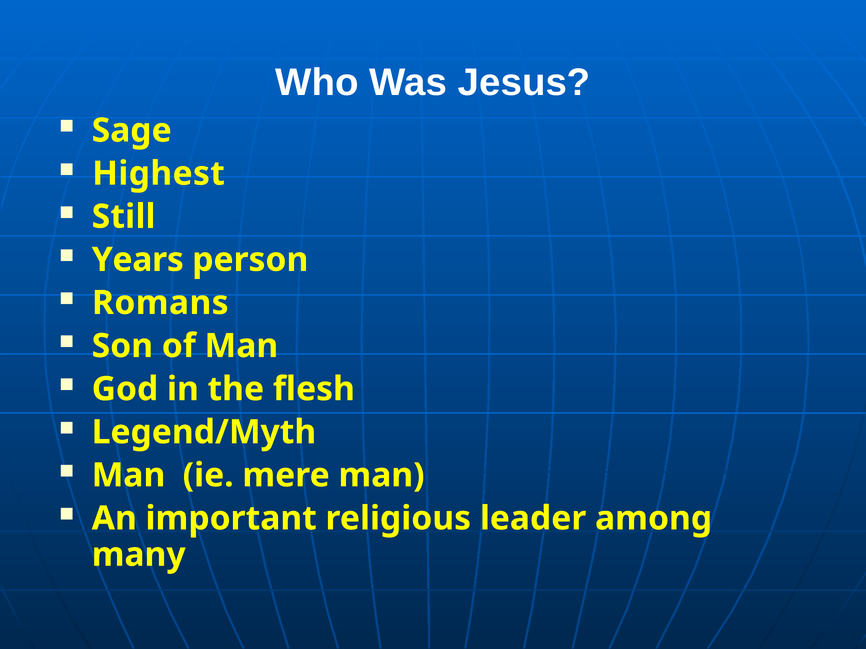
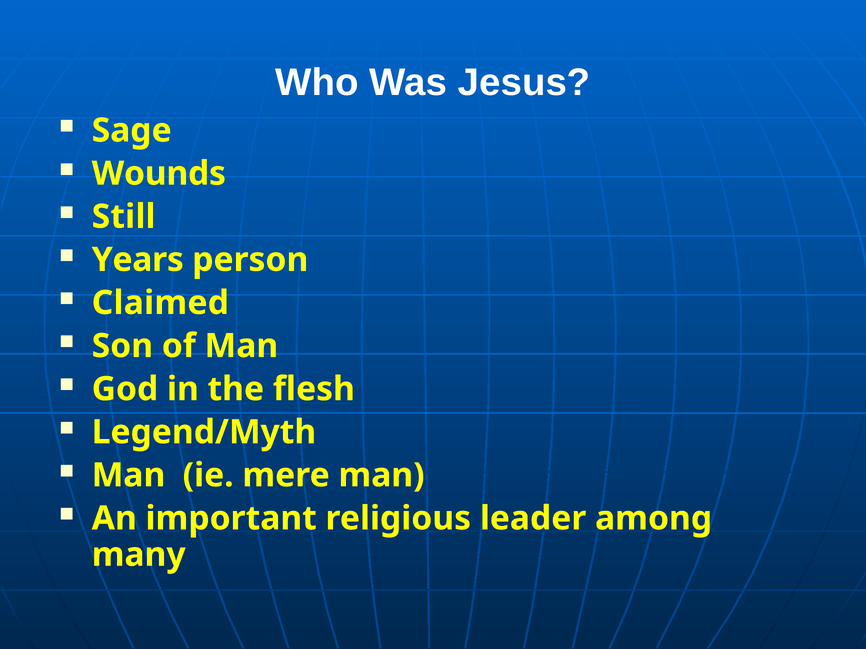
Highest: Highest -> Wounds
Romans: Romans -> Claimed
